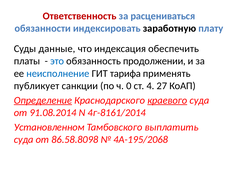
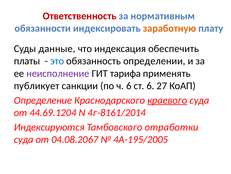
расцениваться: расцениваться -> нормативным
заработную colour: black -> orange
продолжении: продолжении -> определении
неисполнение colour: blue -> purple
ч 0: 0 -> 6
ст 4: 4 -> 6
Определение underline: present -> none
91.08.2014: 91.08.2014 -> 44.69.1204
Установленном: Установленном -> Индексируются
выплатить: выплатить -> отработки
86.58.8098: 86.58.8098 -> 04.08.2067
4А-195/2068: 4А-195/2068 -> 4А-195/2005
